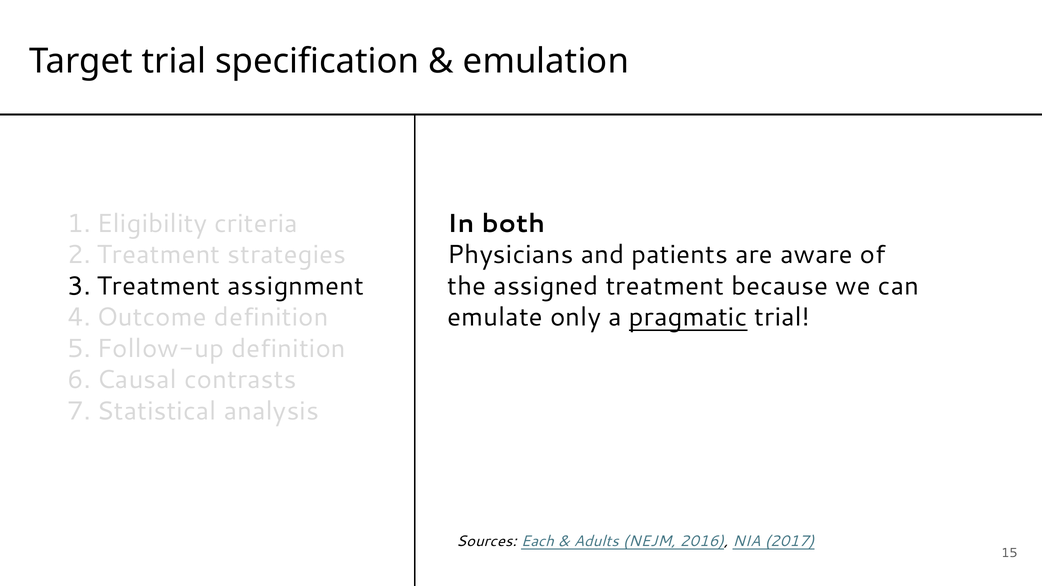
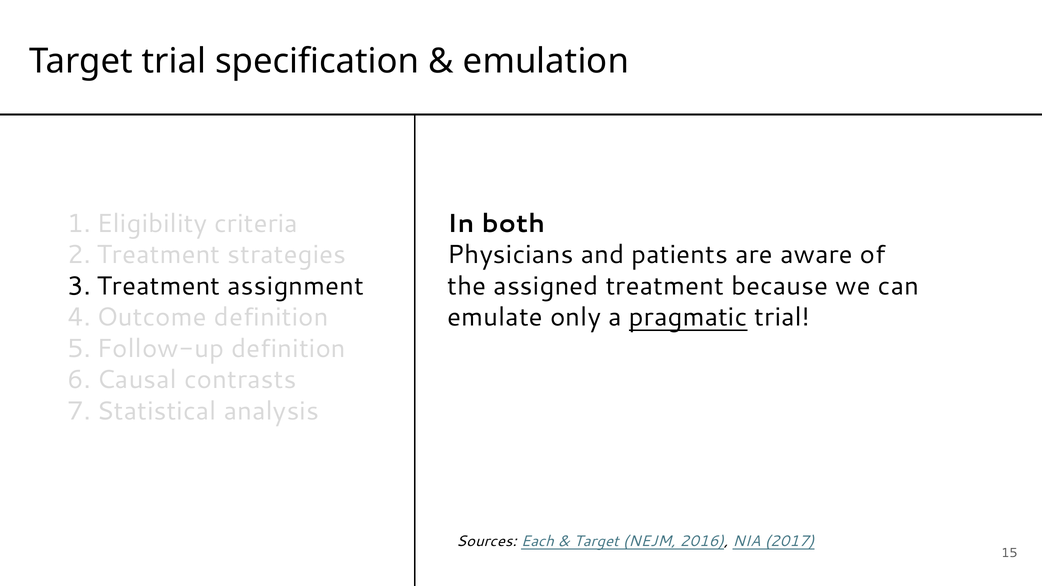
Adults at (596, 542): Adults -> Target
